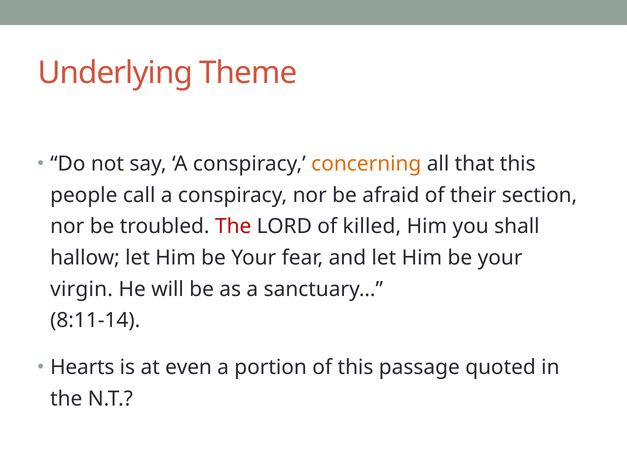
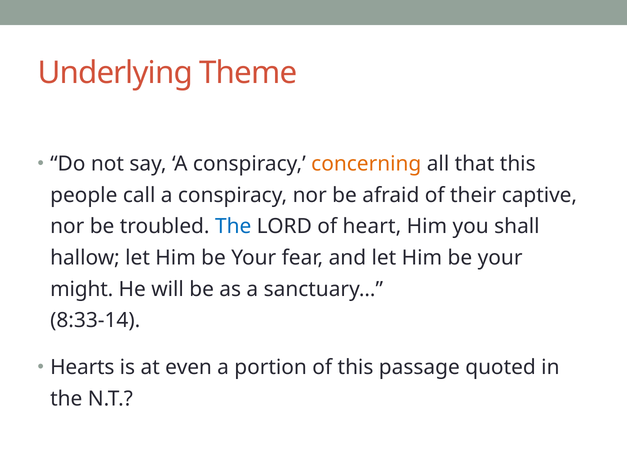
section: section -> captive
The at (233, 227) colour: red -> blue
killed: killed -> heart
virgin: virgin -> might
8:11-14: 8:11-14 -> 8:33-14
